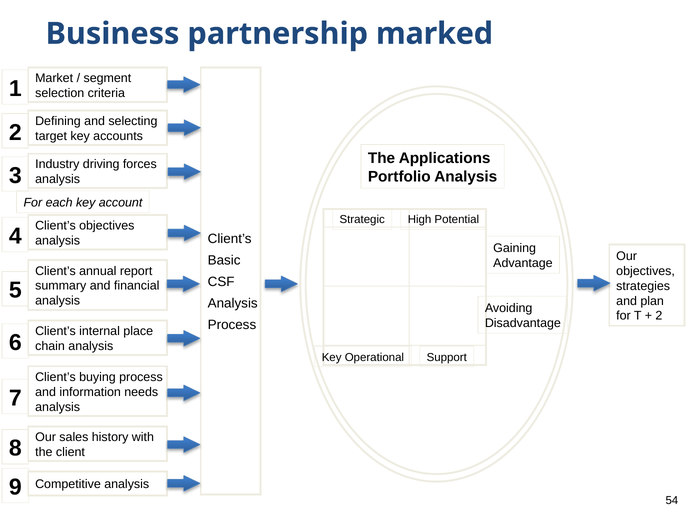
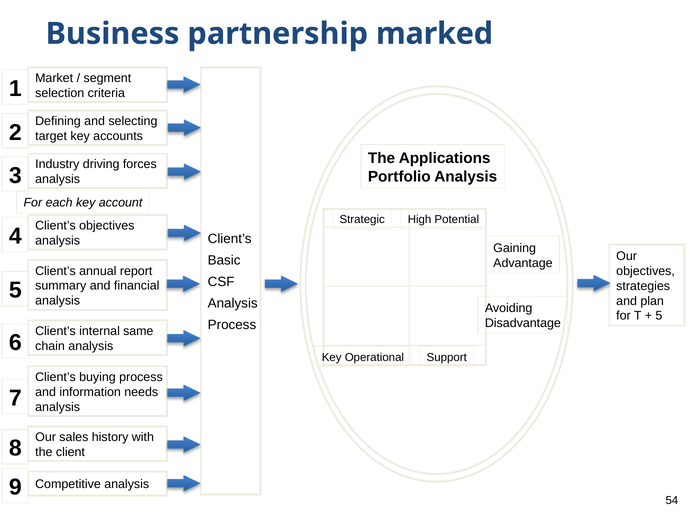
2 at (659, 316): 2 -> 5
place: place -> same
